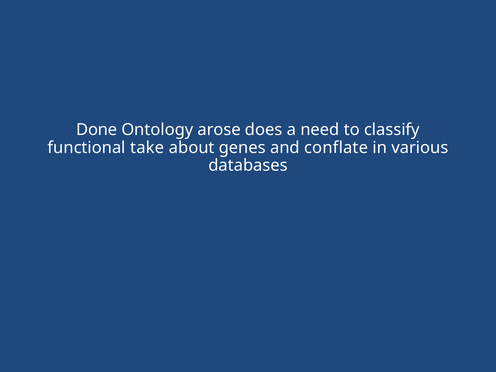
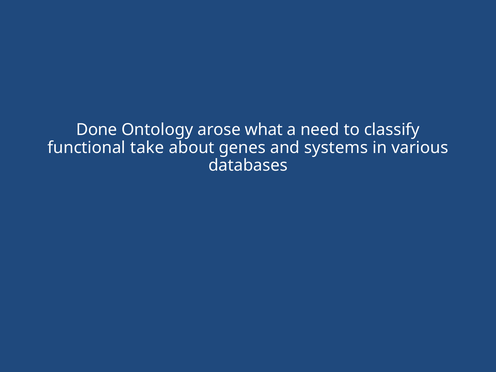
does: does -> what
conflate: conflate -> systems
